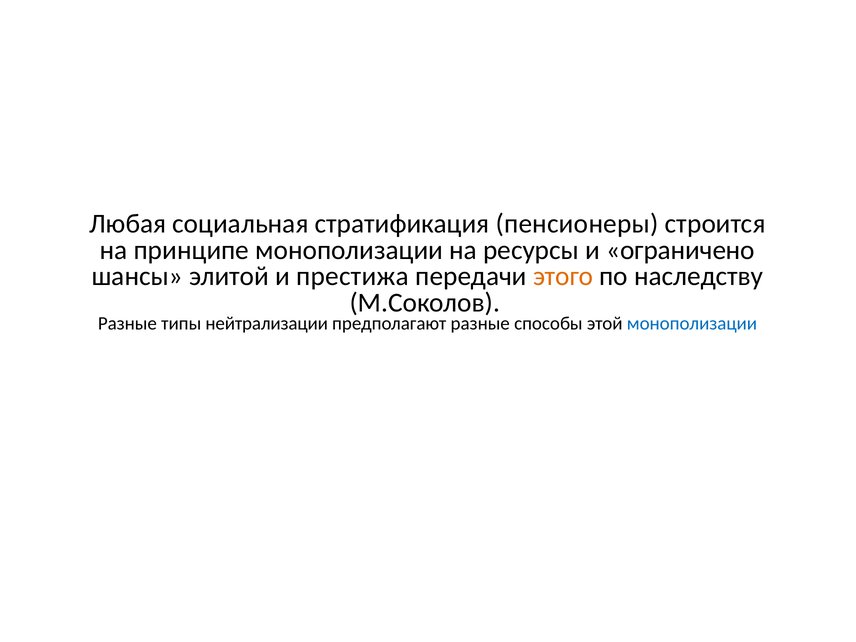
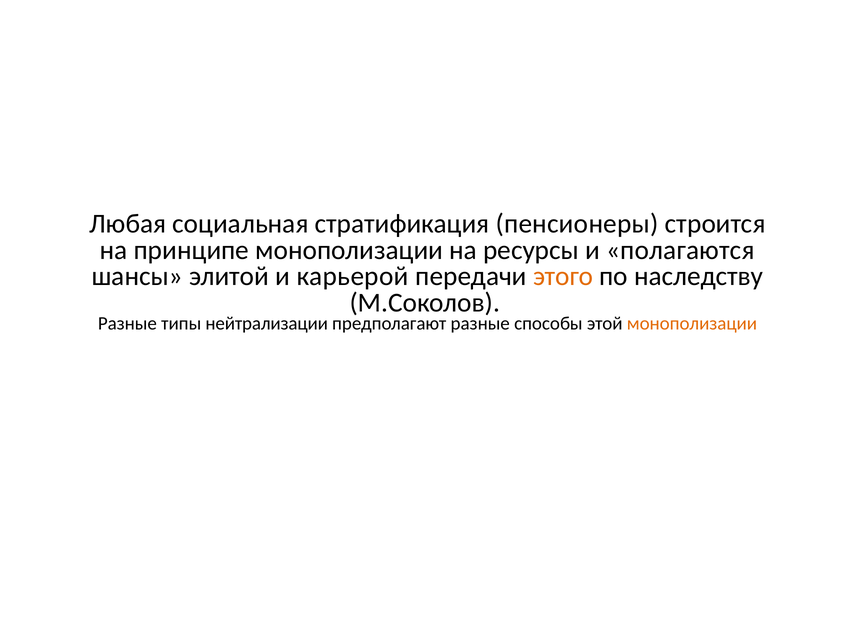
ограничено: ограничено -> полагаются
престижа: престижа -> карьерой
монополизации at (692, 324) colour: blue -> orange
